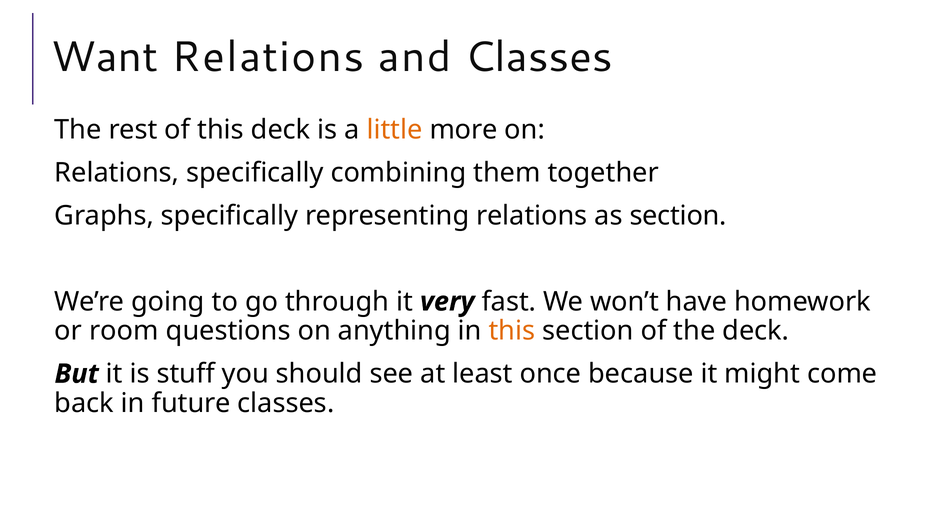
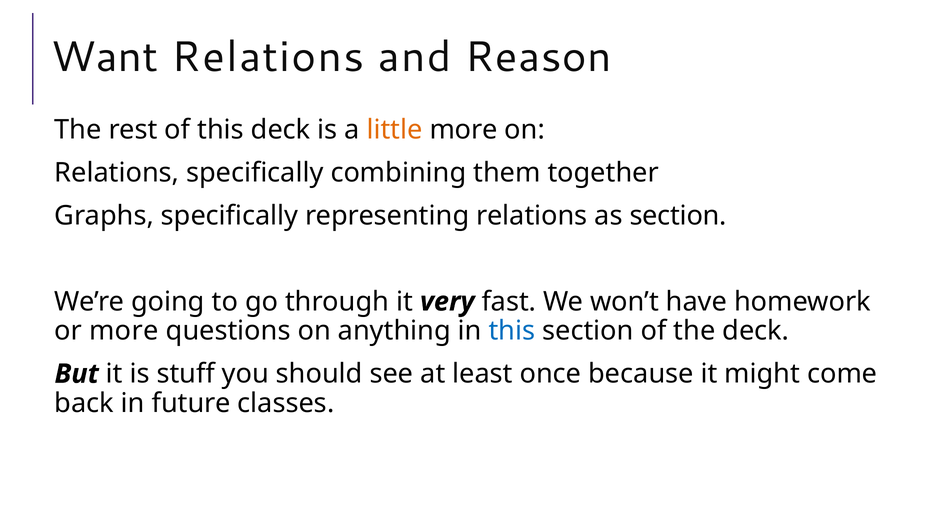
and Classes: Classes -> Reason
or room: room -> more
this at (512, 331) colour: orange -> blue
